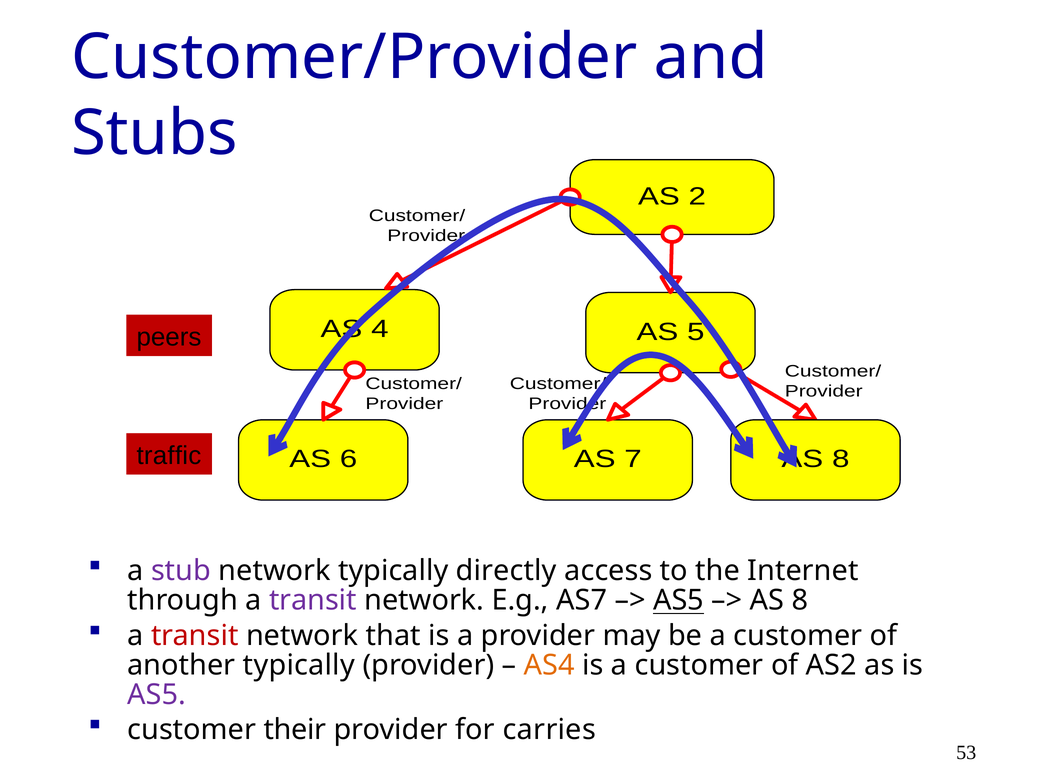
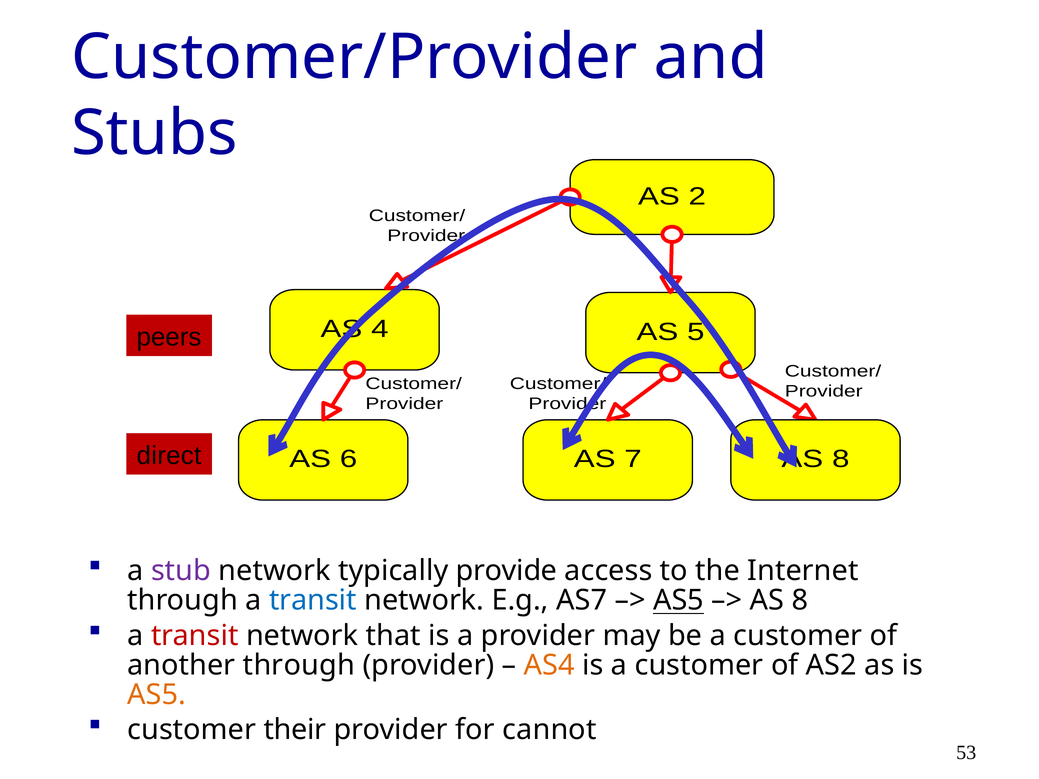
traffic: traffic -> direct
directly: directly -> provide
transit at (313, 601) colour: purple -> blue
another typically: typically -> through
AS5 at (157, 695) colour: purple -> orange
carries: carries -> cannot
